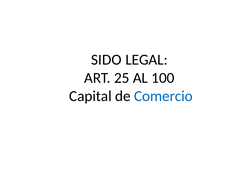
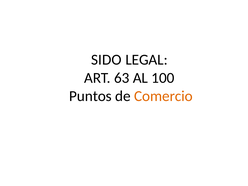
25: 25 -> 63
Capital: Capital -> Puntos
Comercio colour: blue -> orange
